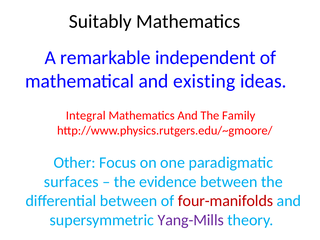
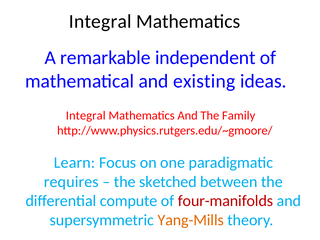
Suitably at (100, 22): Suitably -> Integral
Other: Other -> Learn
surfaces: surfaces -> requires
evidence: evidence -> sketched
differential between: between -> compute
Yang-Mills colour: purple -> orange
